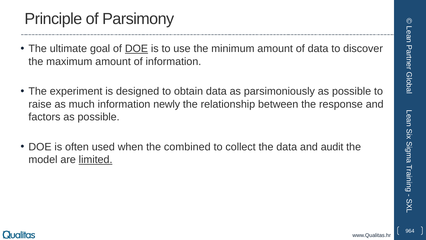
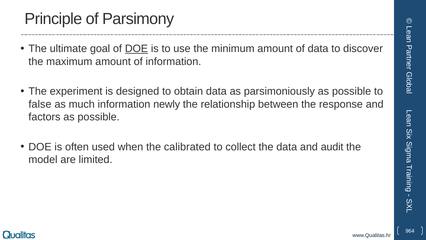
raise: raise -> false
combined: combined -> calibrated
limited underline: present -> none
